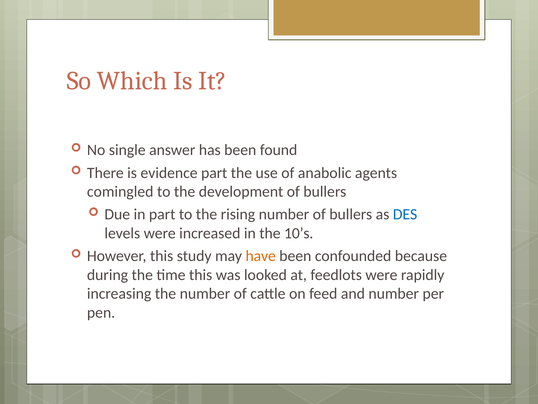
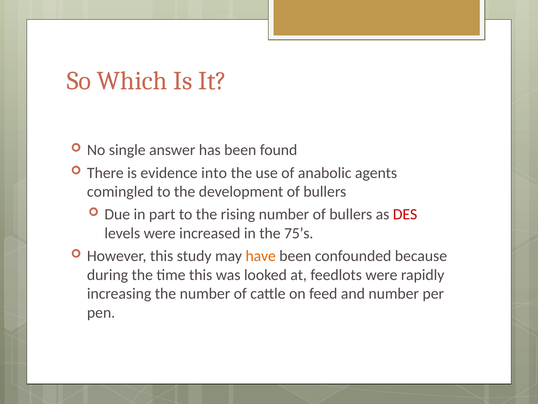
evidence part: part -> into
DES colour: blue -> red
10’s: 10’s -> 75’s
